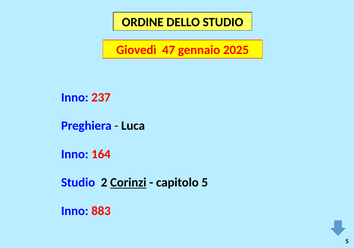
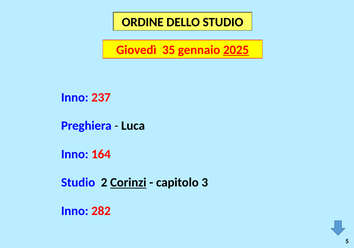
47: 47 -> 35
2025 underline: none -> present
capitolo 5: 5 -> 3
883: 883 -> 282
